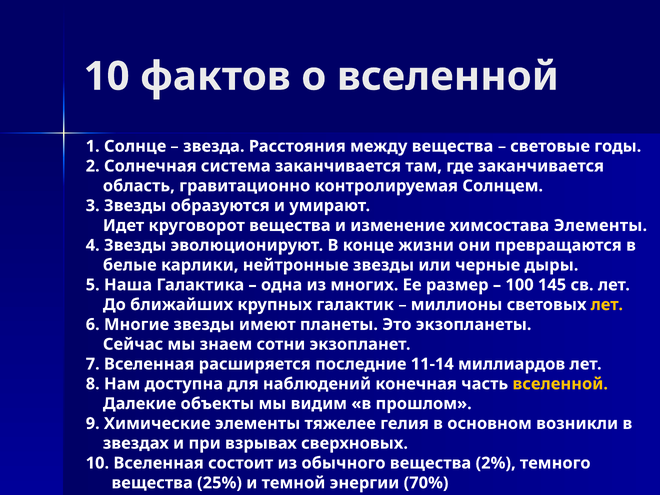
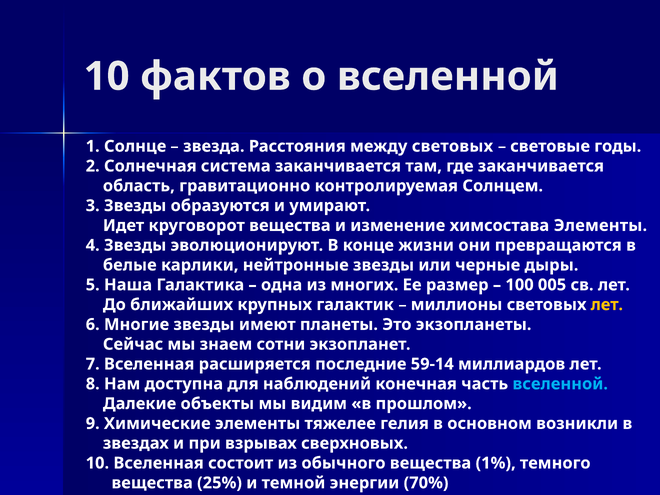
между вещества: вещества -> световых
145: 145 -> 005
11-14: 11-14 -> 59-14
вселенной at (560, 384) colour: yellow -> light blue
2%: 2% -> 1%
